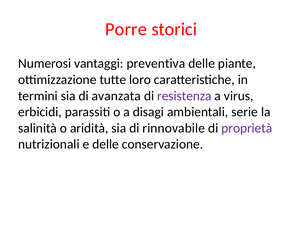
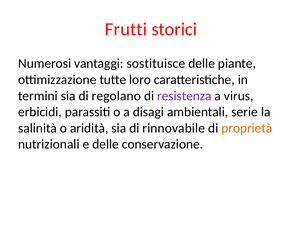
Porre: Porre -> Frutti
preventiva: preventiva -> sostituisce
avanzata: avanzata -> regolano
proprietà colour: purple -> orange
